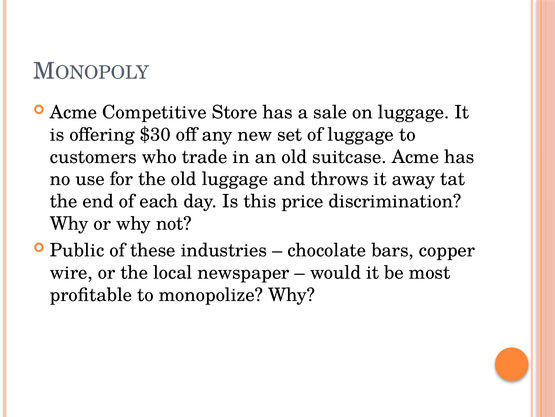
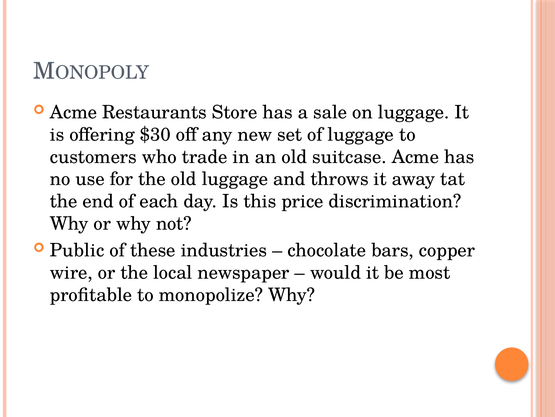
Competitive: Competitive -> Restaurants
